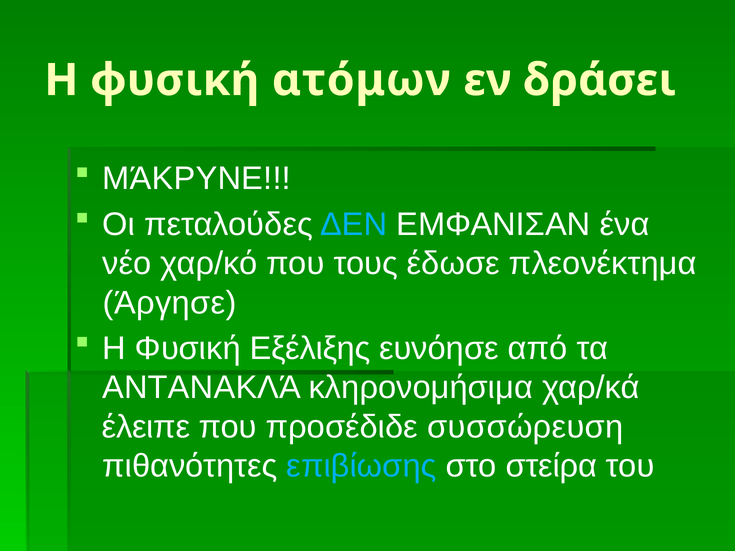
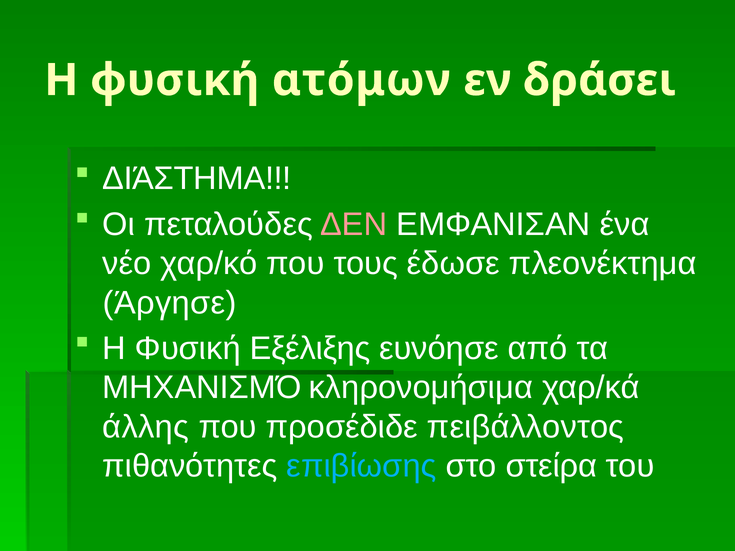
ΜΆΚΡΥΝΕ: ΜΆΚΡΥΝΕ -> ΔΙΆΣΤΗΜΑ
ΔΕΝ colour: light blue -> pink
ΑΝΤΑΝΑΚΛΆ: ΑΝΤΑΝΑΚΛΆ -> ΜΗΧΑΝΙΣΜΌ
έλειπε: έλειπε -> άλλης
συσσώρευση: συσσώρευση -> πειβάλλοντος
